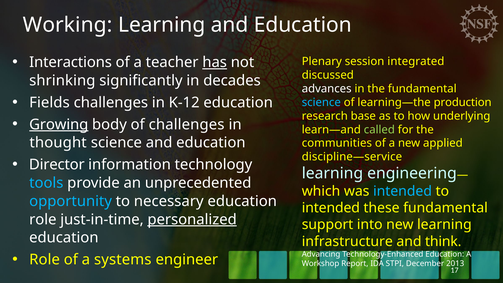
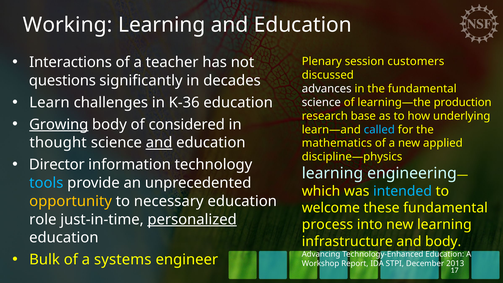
has underline: present -> none
integrated: integrated -> customers
shrinking: shrinking -> questions
Fields: Fields -> Learn
K-12: K-12 -> K-36
science at (321, 102) colour: light blue -> white
of challenges: challenges -> considered
called colour: light green -> light blue
and at (159, 143) underline: none -> present
communities: communities -> mathematics
discipline—service: discipline—service -> discipline—physics
opportunity colour: light blue -> yellow
intended at (331, 208): intended -> welcome
support: support -> process
and think: think -> body
Role at (45, 260): Role -> Bulk
